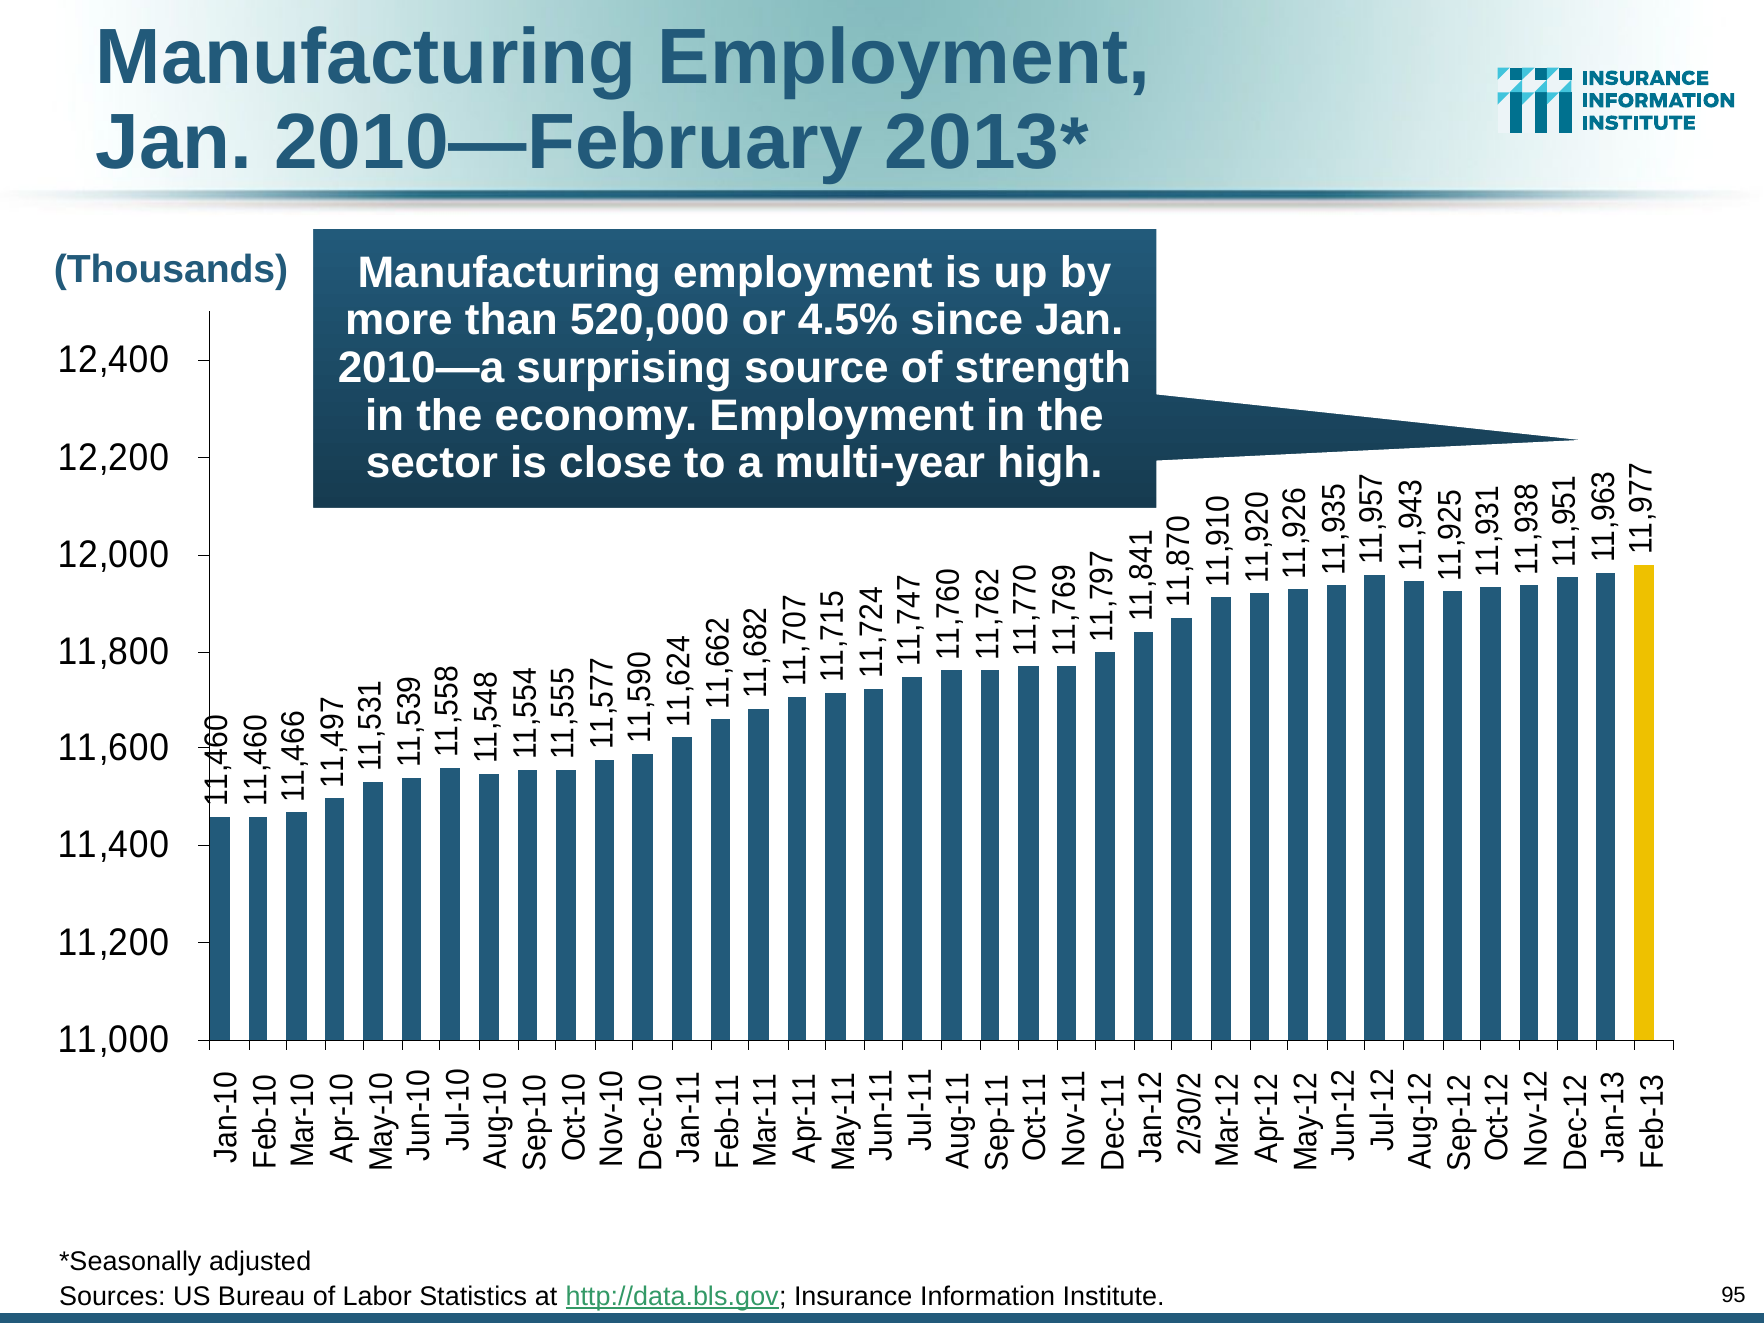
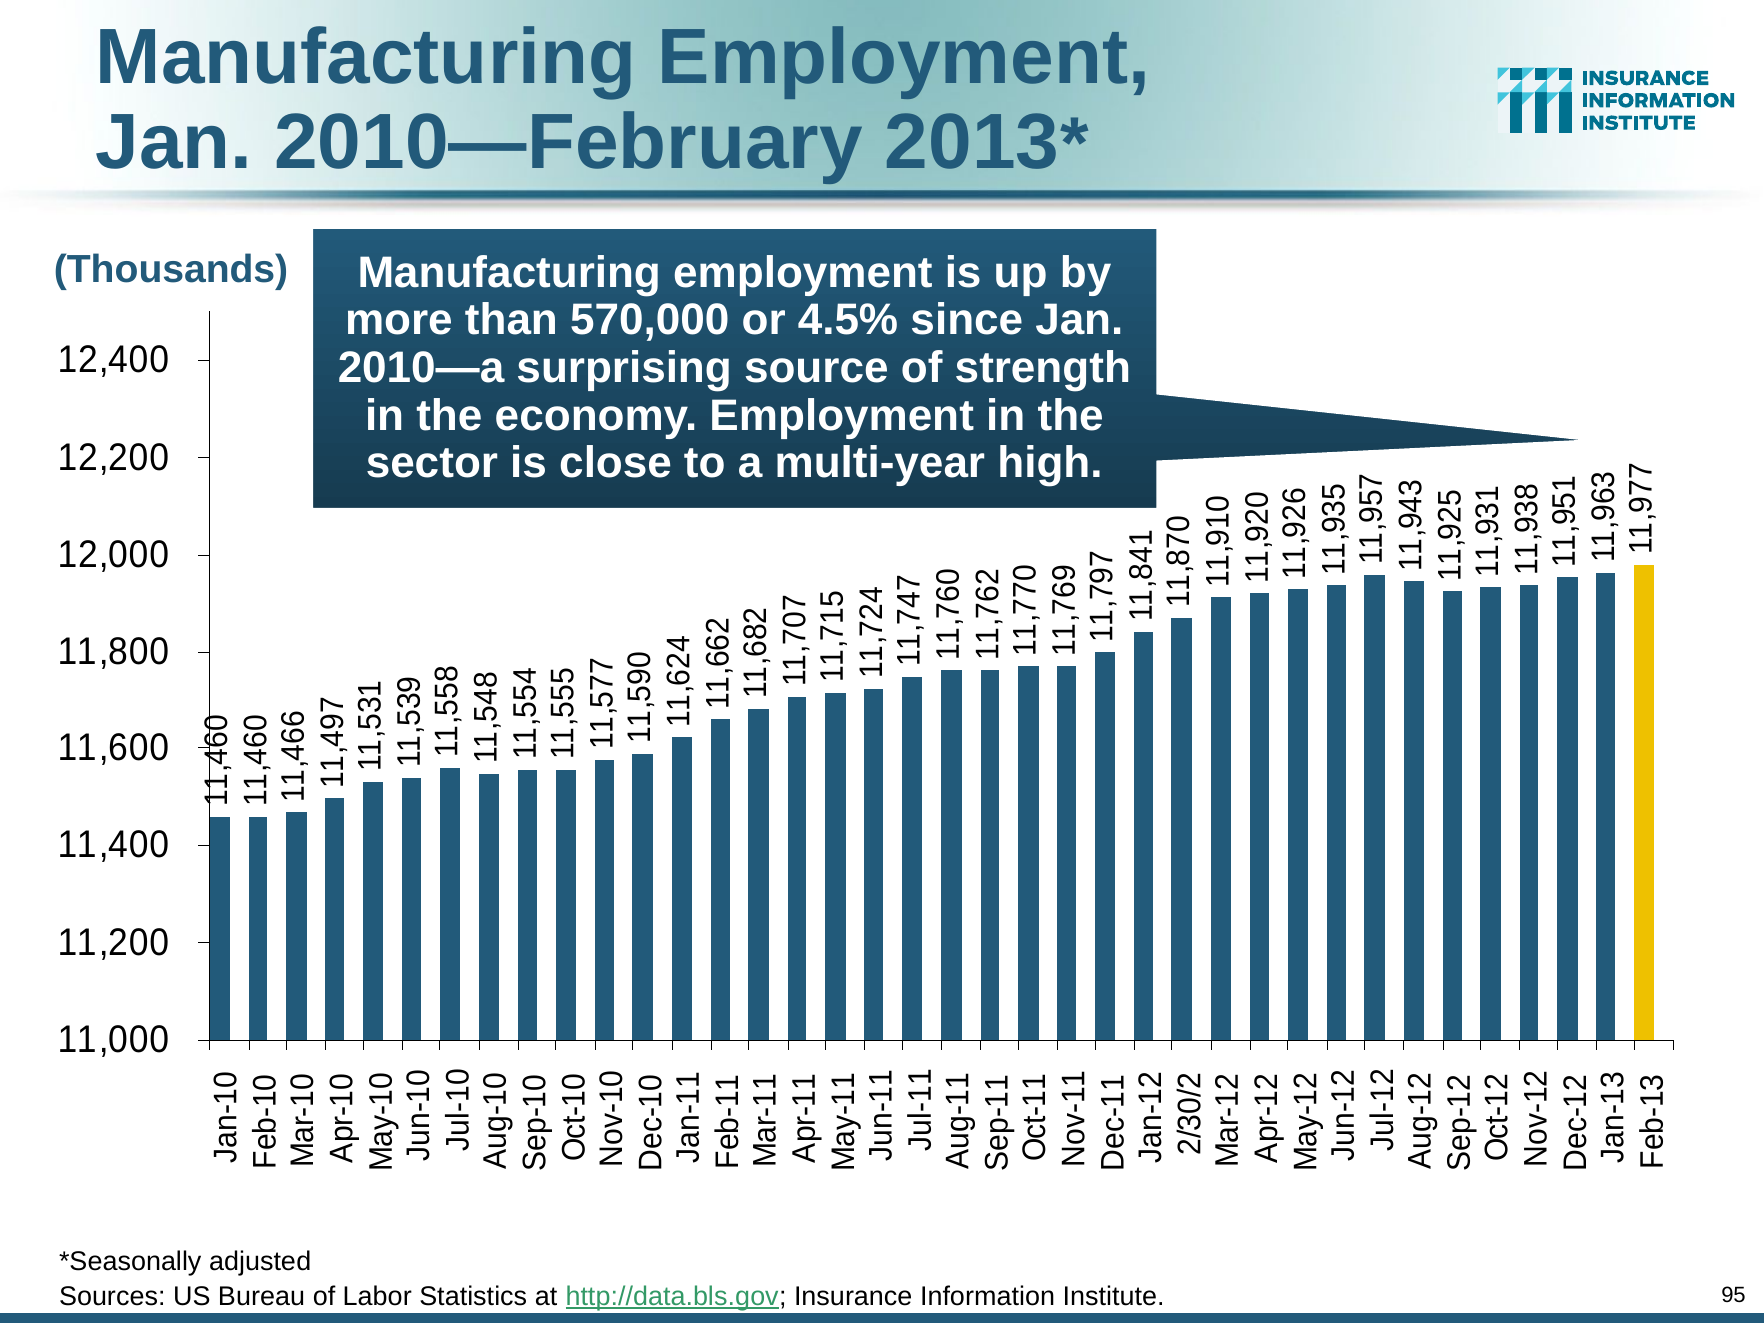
520,000: 520,000 -> 570,000
